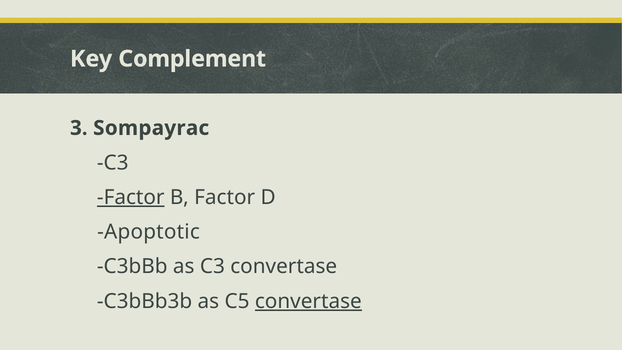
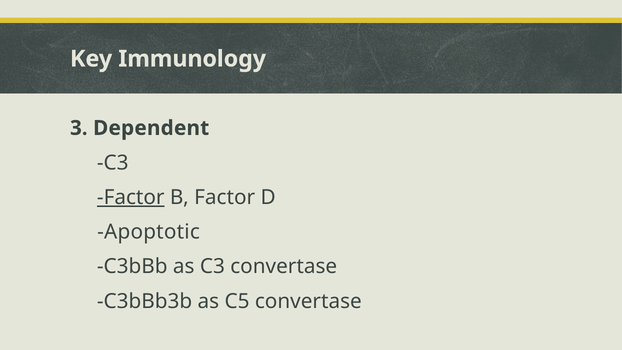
Complement: Complement -> Immunology
Sompayrac: Sompayrac -> Dependent
convertase at (308, 301) underline: present -> none
